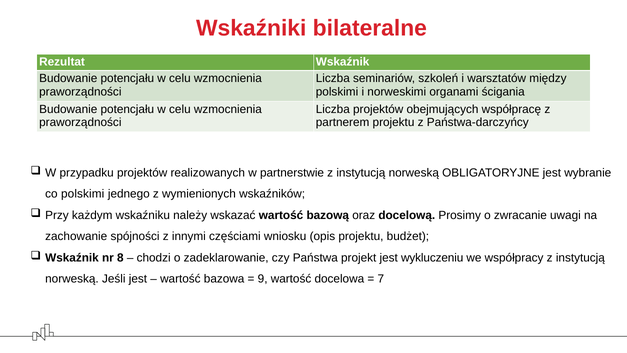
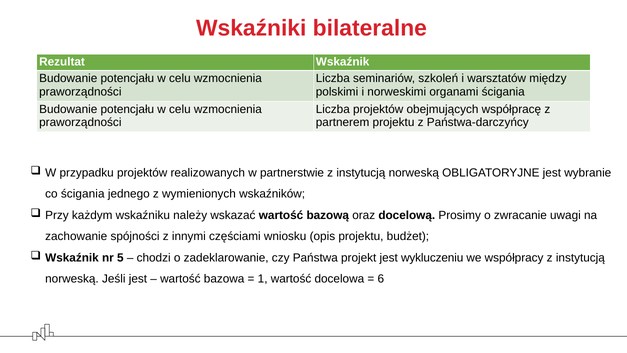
co polskimi: polskimi -> ścigania
8: 8 -> 5
9: 9 -> 1
7: 7 -> 6
